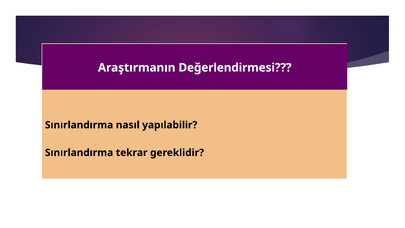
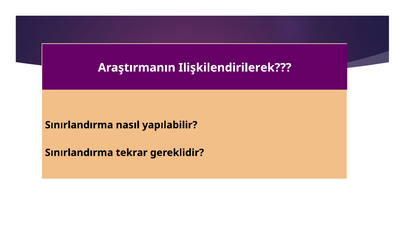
Değerlendirmesi: Değerlendirmesi -> Ilişkilendirilerek
